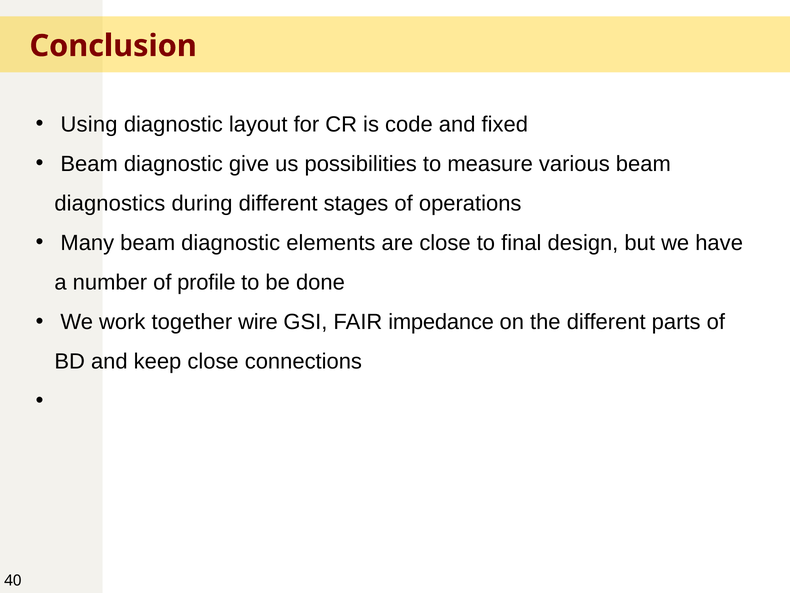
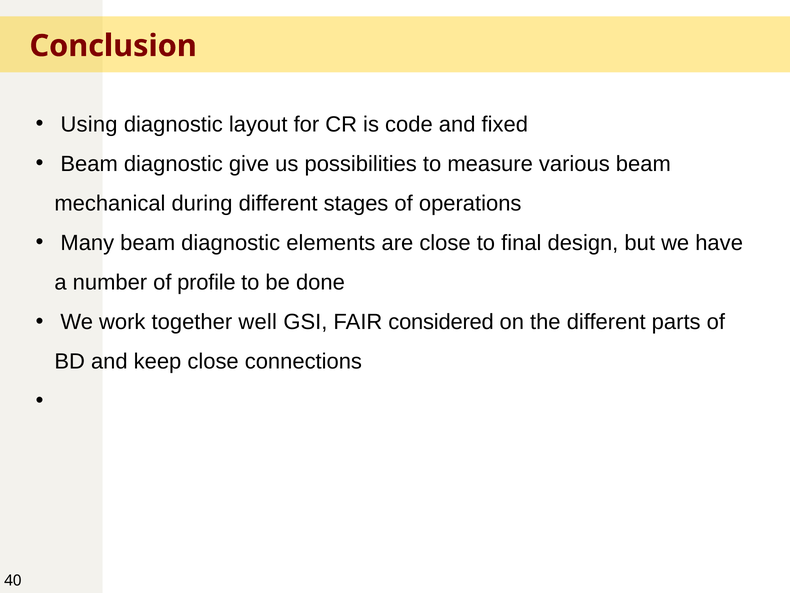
diagnostics: diagnostics -> mechanical
wire: wire -> well
impedance: impedance -> considered
